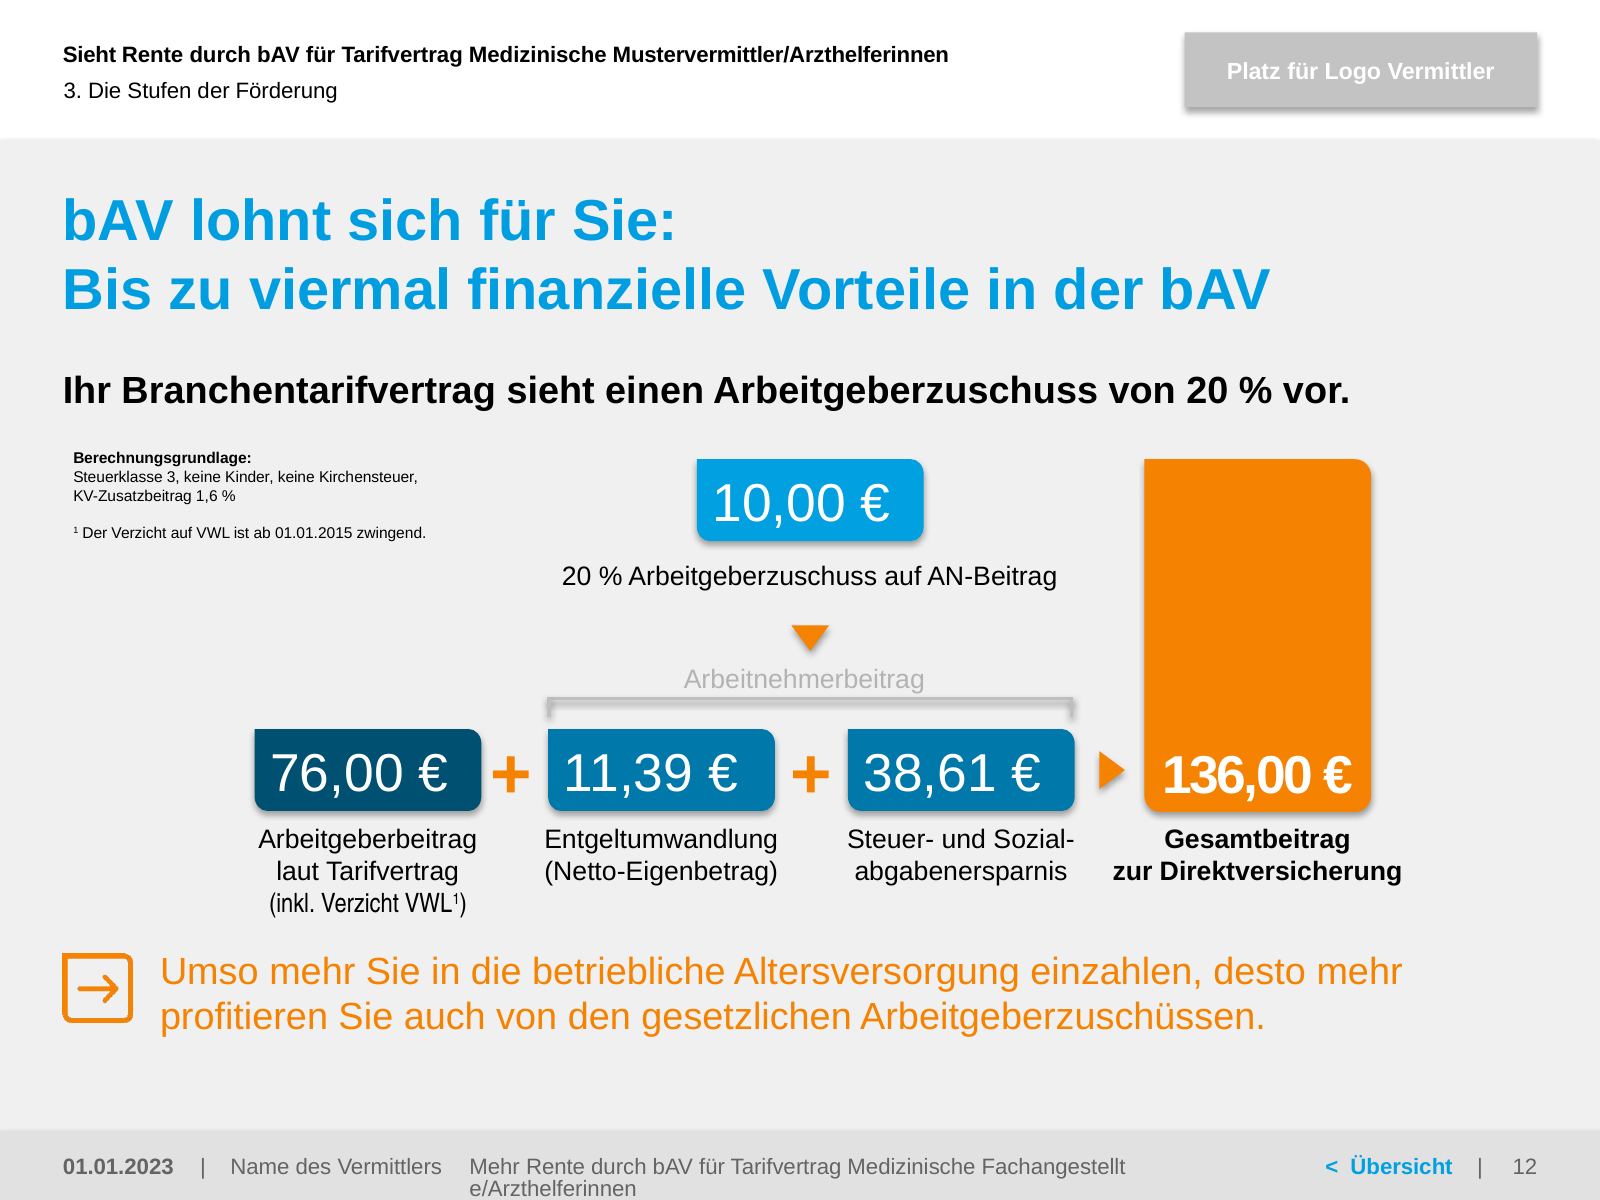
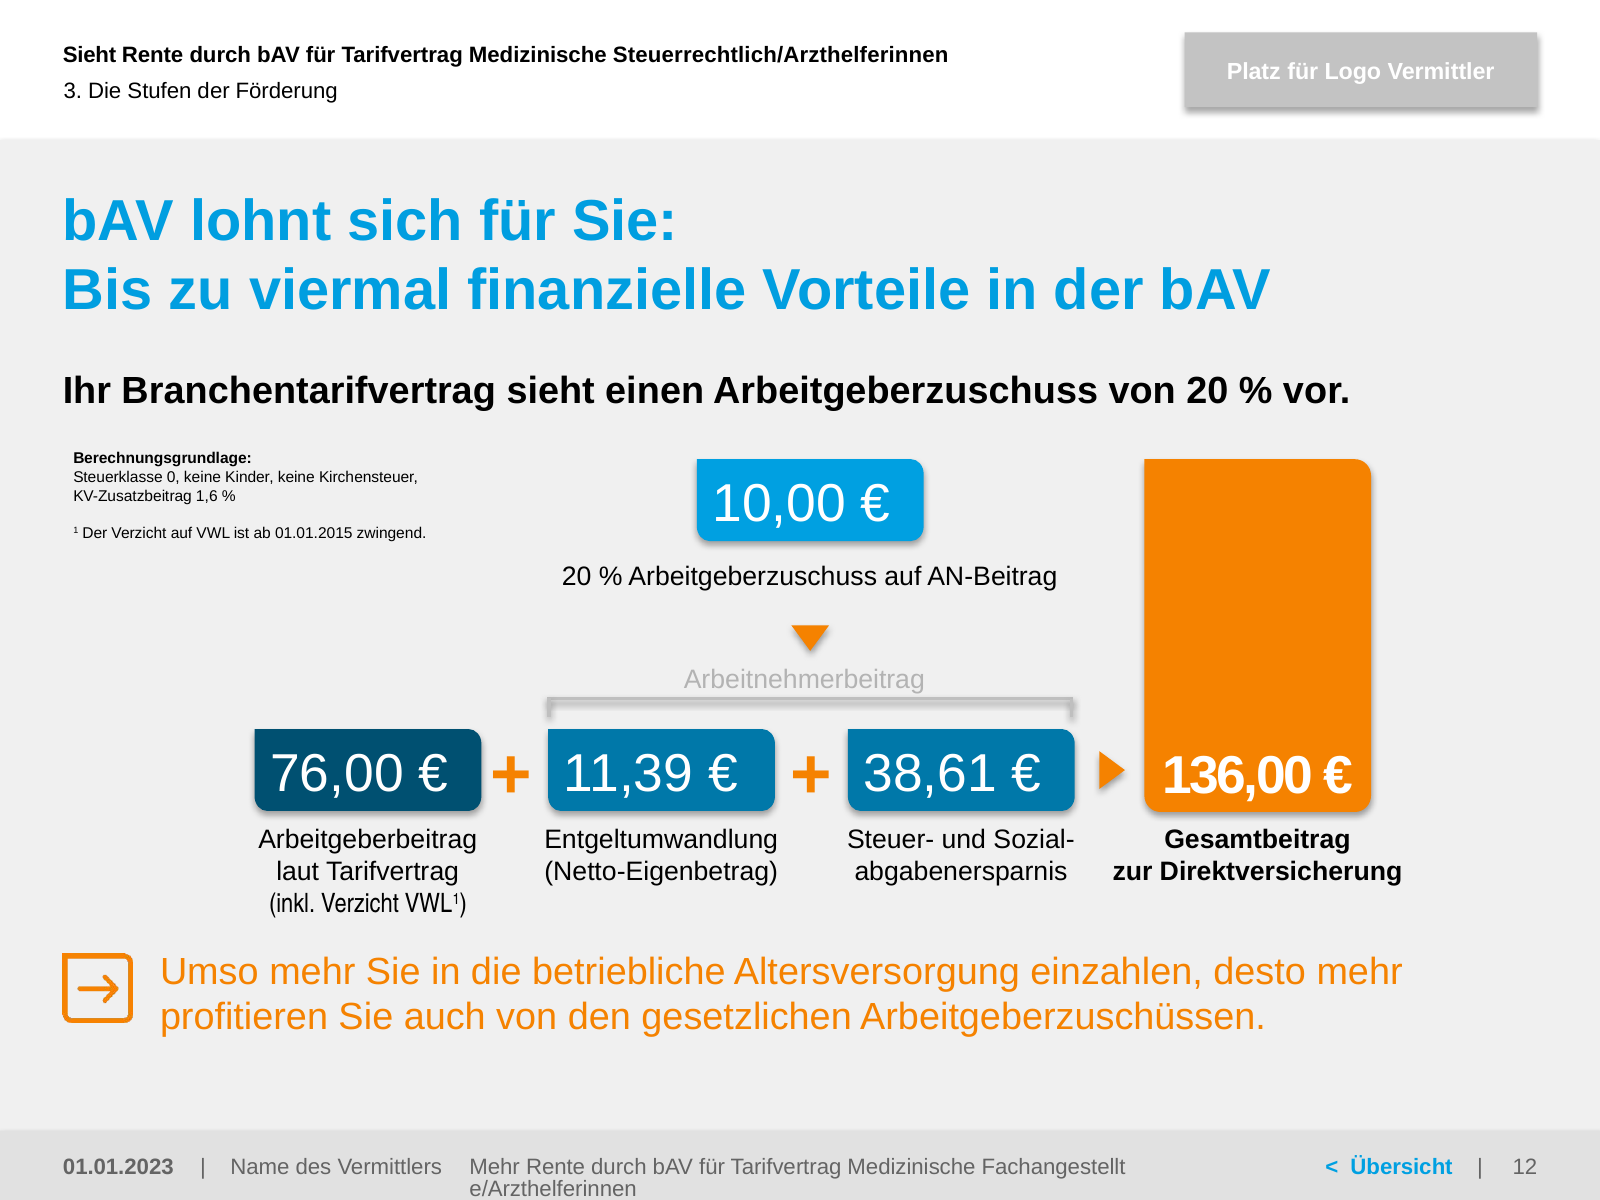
Mustervermittler/Arzthelferinnen: Mustervermittler/Arzthelferinnen -> Steuerrechtlich/Arzthelferinnen
Steuerklasse 3: 3 -> 0
